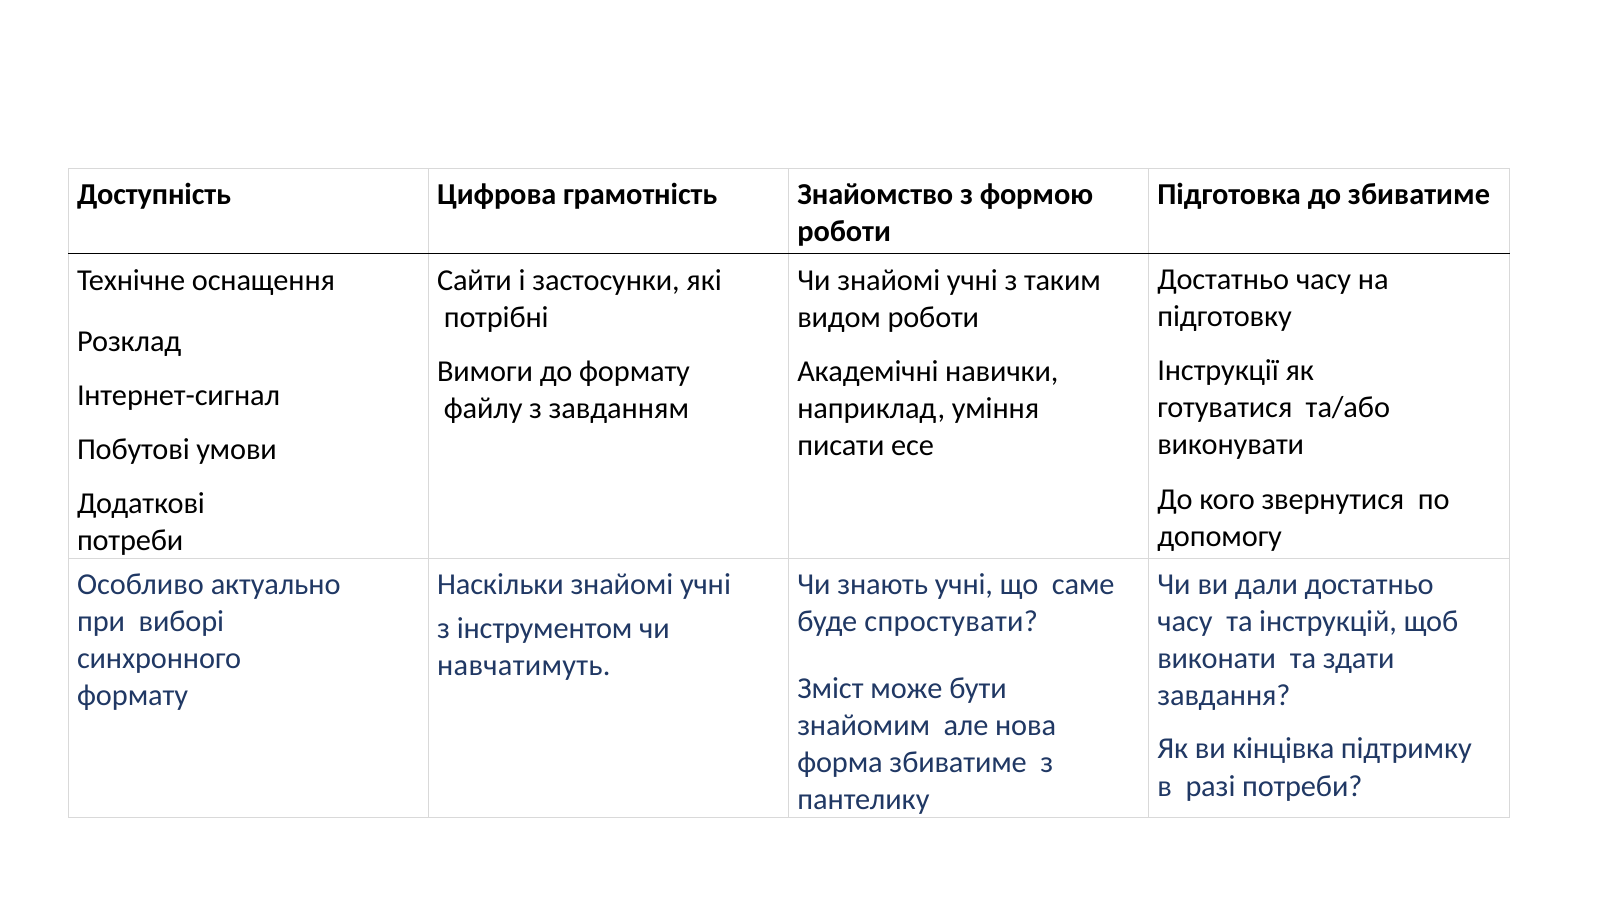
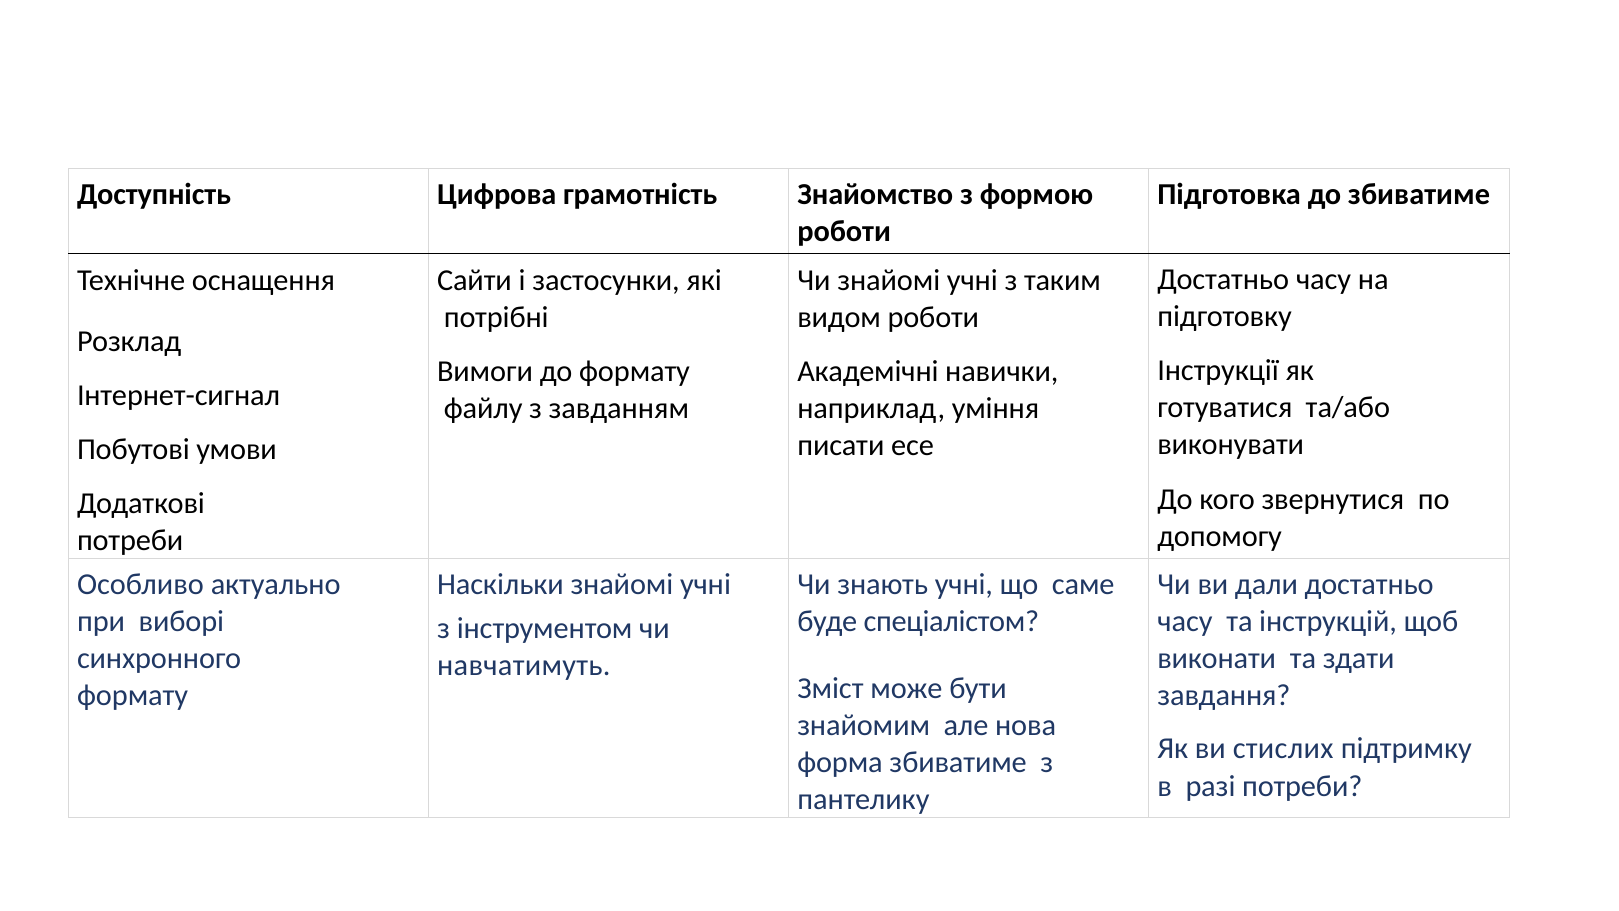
спростувати: спростувати -> спеціалістом
кінцівка: кінцівка -> стислих
